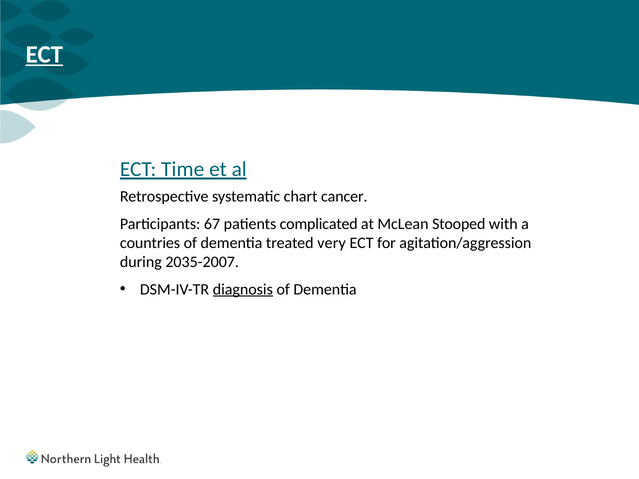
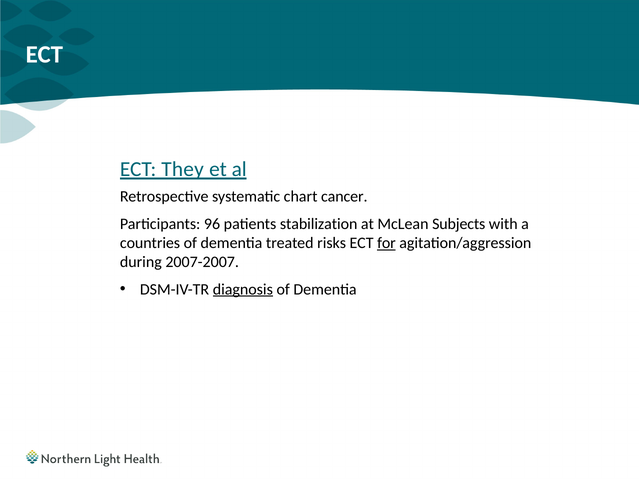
ECT at (44, 54) underline: present -> none
Time: Time -> They
67: 67 -> 96
complicated: complicated -> stabilization
Stooped: Stooped -> Subjects
very: very -> risks
for underline: none -> present
2035-2007: 2035-2007 -> 2007-2007
